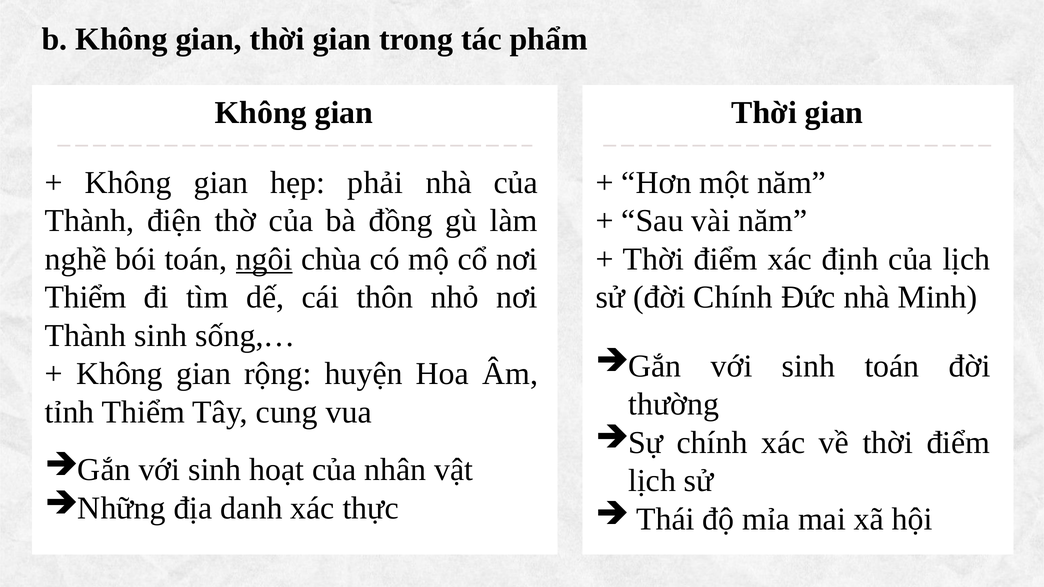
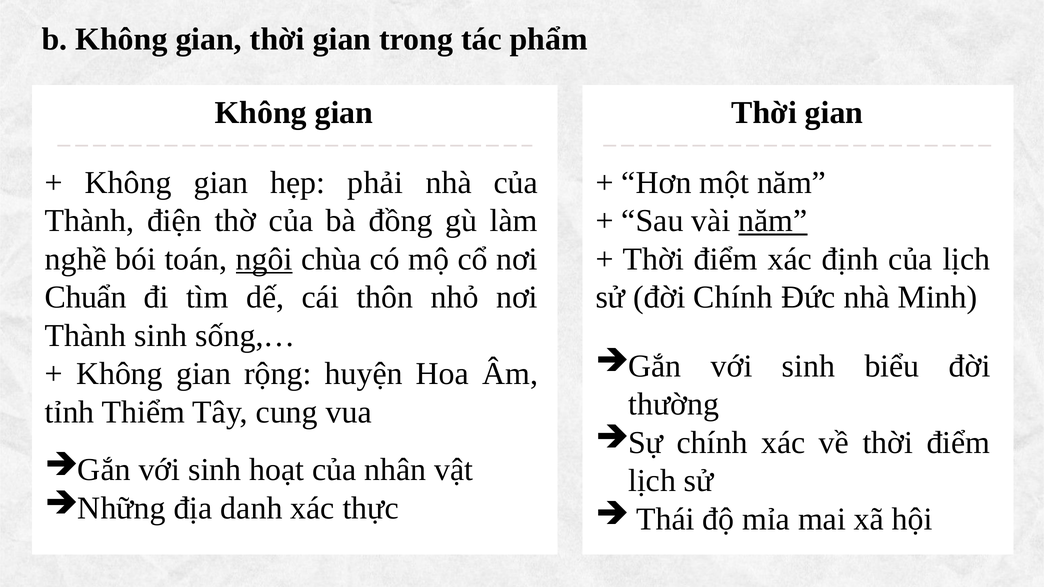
năm at (773, 221) underline: none -> present
Thiểm at (86, 297): Thiểm -> Chuẩn
sinh toán: toán -> biểu
